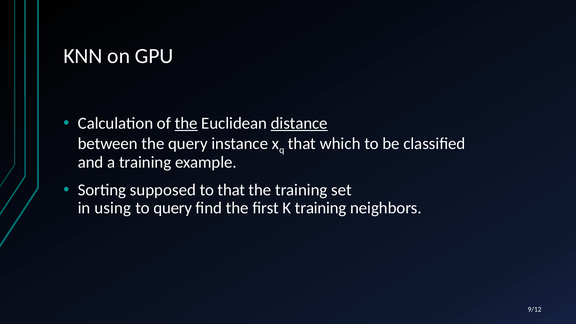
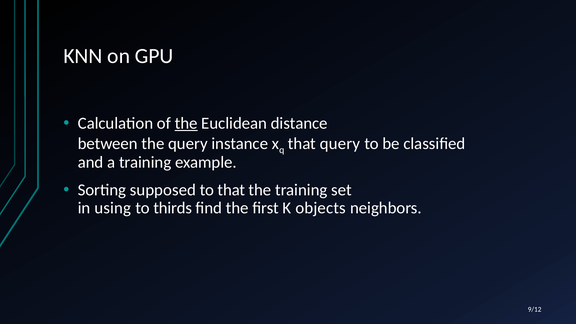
distance underline: present -> none
that which: which -> query
to query: query -> thirds
K training: training -> objects
